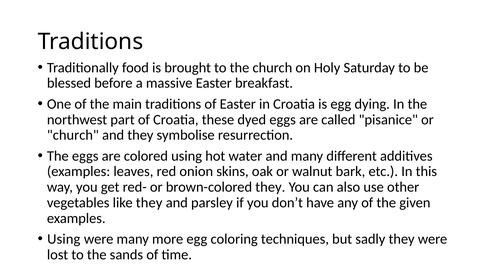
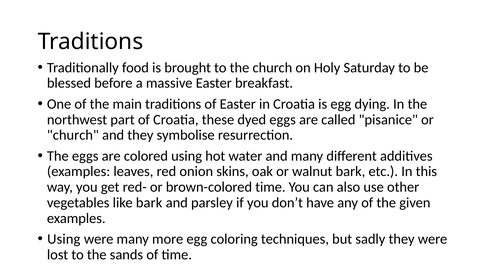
brown-colored they: they -> time
like they: they -> bark
